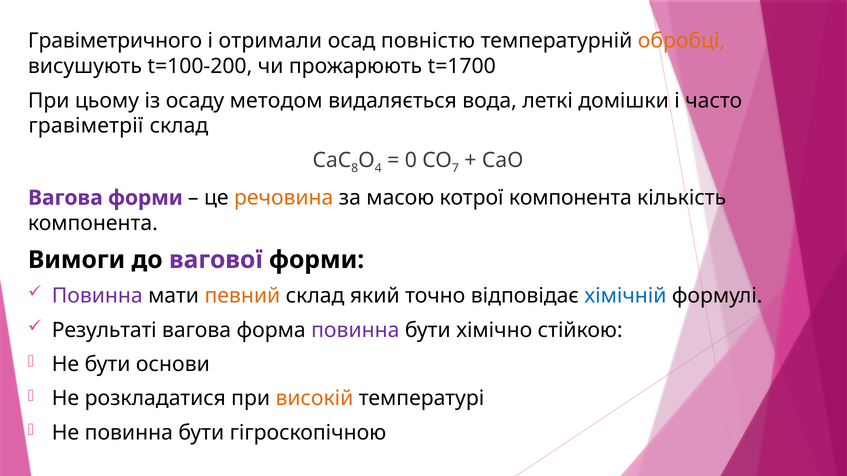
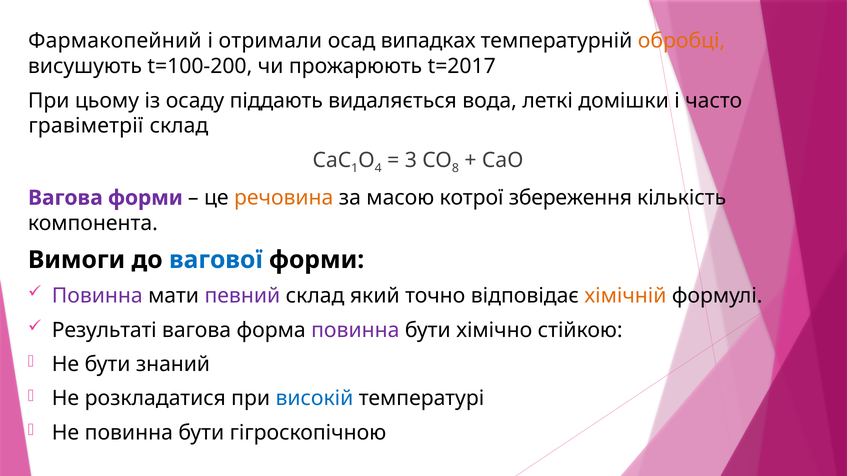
Гравіметричного: Гравіметричного -> Фармакопейний
повністю: повністю -> випадках
t=1700: t=1700 -> t=2017
методом: методом -> піддають
8: 8 -> 1
0: 0 -> 3
7: 7 -> 8
котрої компонента: компонента -> збереження
вагової colour: purple -> blue
певний colour: orange -> purple
хімічній colour: blue -> orange
основи: основи -> знаний
високій colour: orange -> blue
